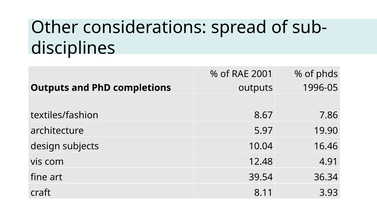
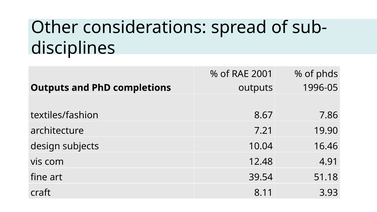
5.97: 5.97 -> 7.21
36.34: 36.34 -> 51.18
